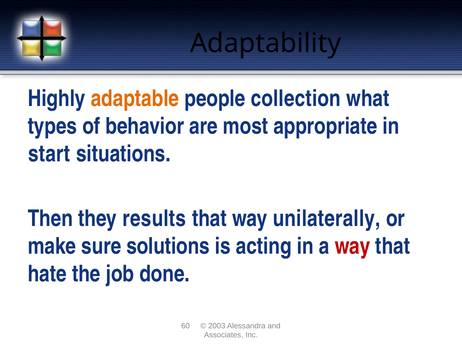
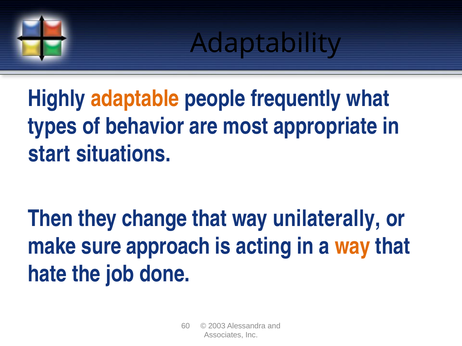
collection: collection -> frequently
results: results -> change
solutions: solutions -> approach
way at (352, 246) colour: red -> orange
